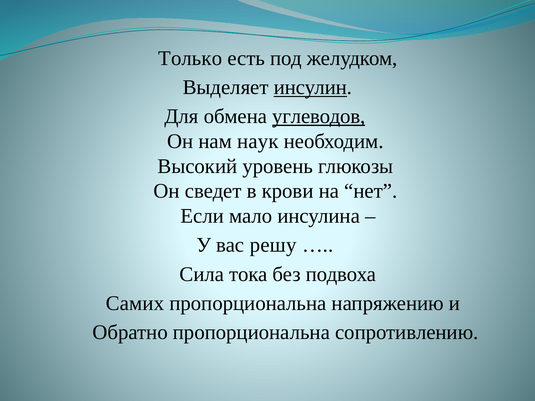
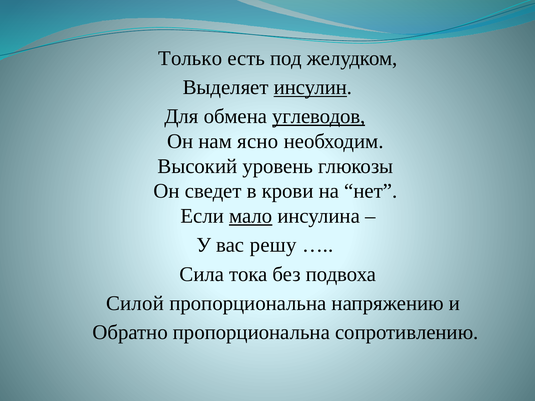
наук: наук -> ясно
мало underline: none -> present
Самих: Самих -> Силой
